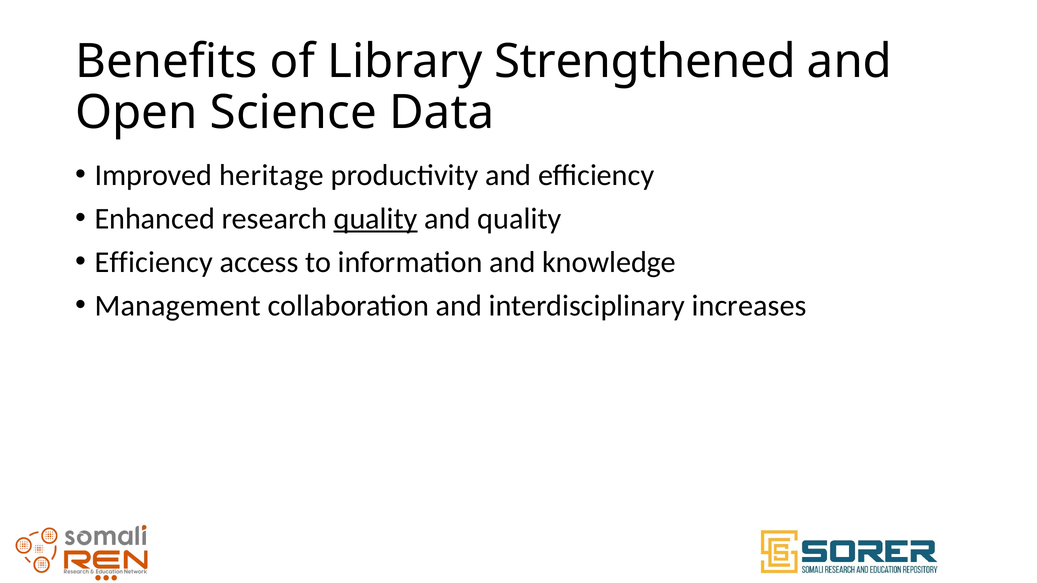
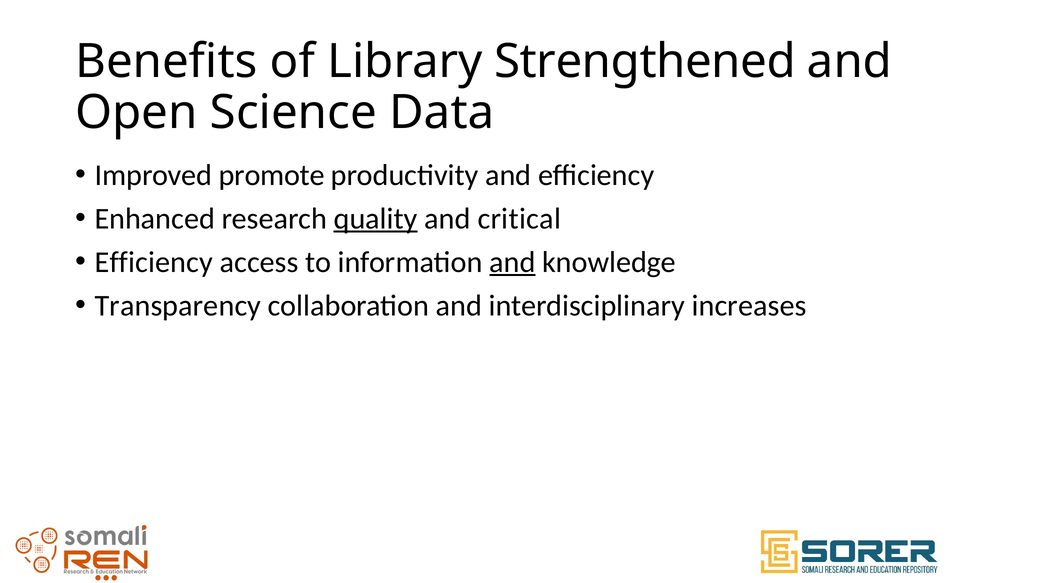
heritage: heritage -> promote
and quality: quality -> critical
and at (512, 262) underline: none -> present
Management: Management -> Transparency
